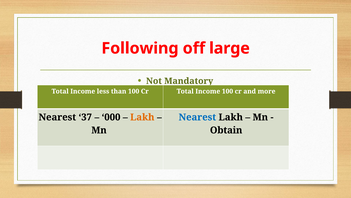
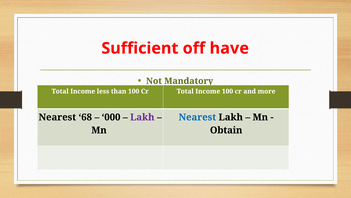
Following: Following -> Sufficient
large: large -> have
37: 37 -> 68
Lakh at (142, 117) colour: orange -> purple
